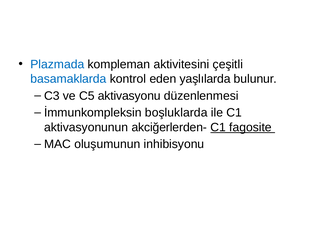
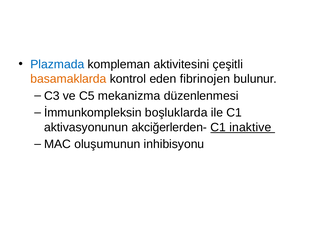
basamaklarda colour: blue -> orange
yaşlılarda: yaşlılarda -> fibrinojen
aktivasyonu: aktivasyonu -> mekanizma
fagosite: fagosite -> inaktive
